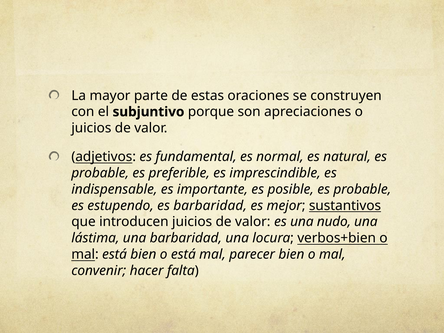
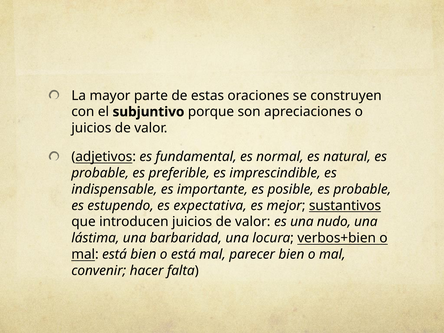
es barbaridad: barbaridad -> expectativa
